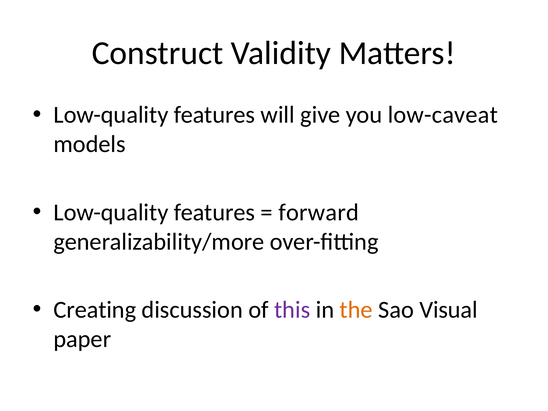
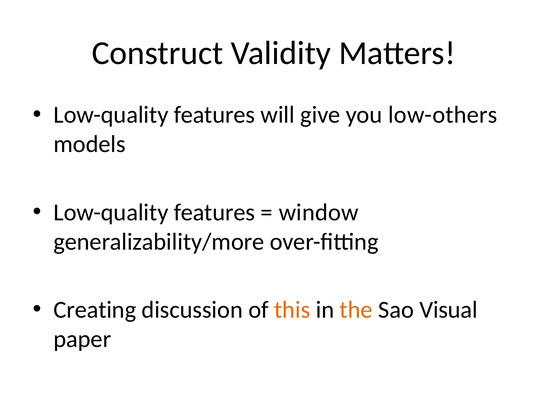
low-caveat: low-caveat -> low-others
forward: forward -> window
this colour: purple -> orange
